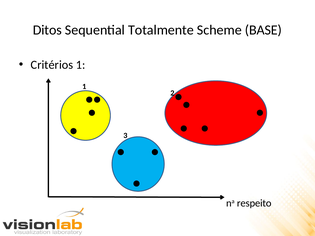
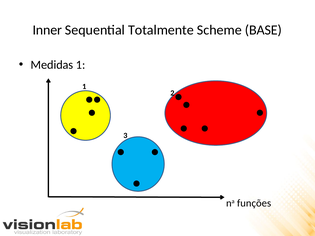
Ditos: Ditos -> Inner
Critérios: Critérios -> Medidas
respeito: respeito -> funções
